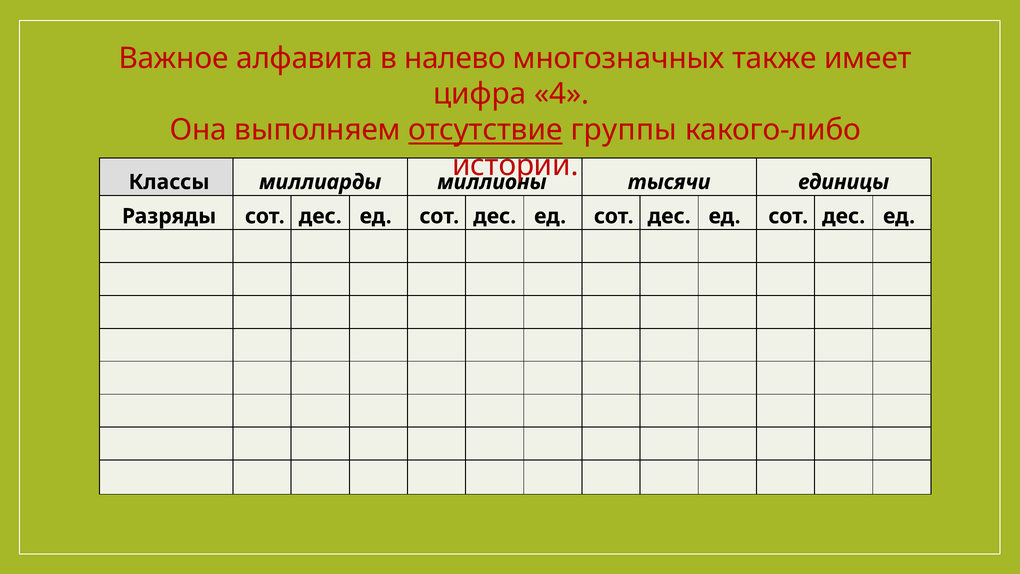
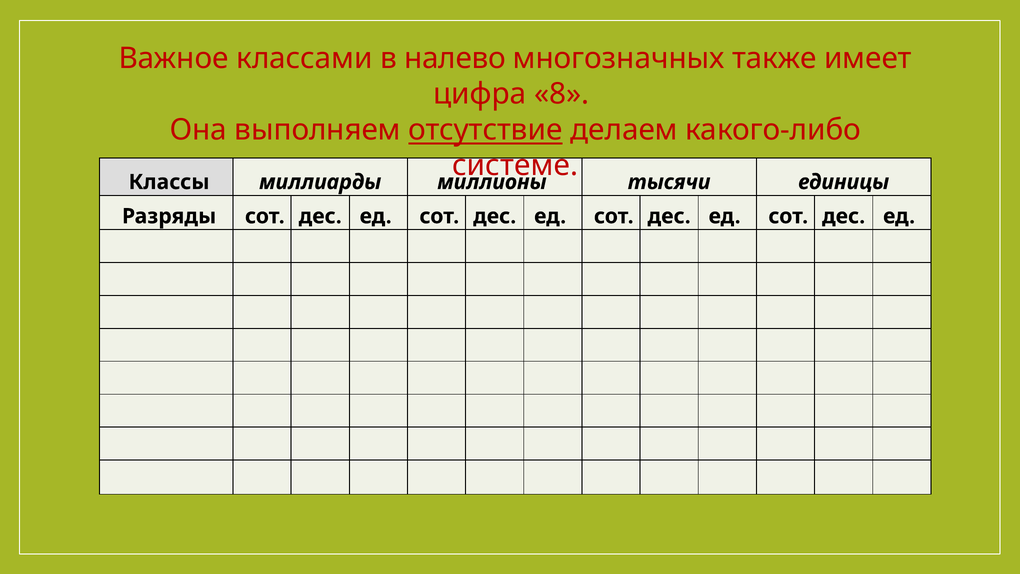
алфавита: алфавита -> классами
4: 4 -> 8
группы: группы -> делаем
истории: истории -> системе
